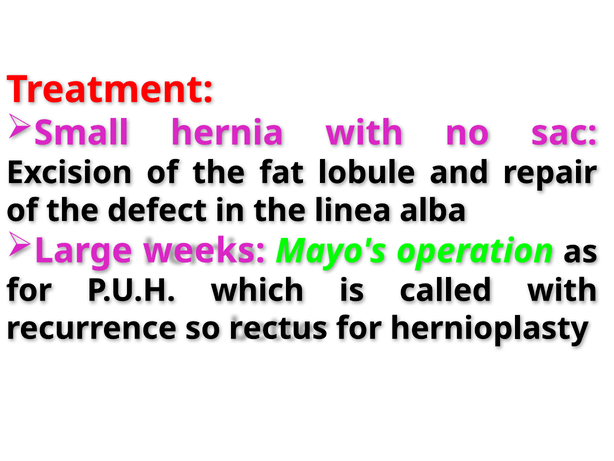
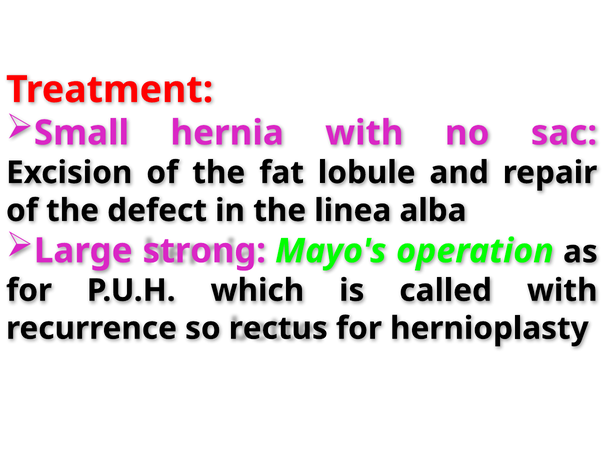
weeks: weeks -> strong
